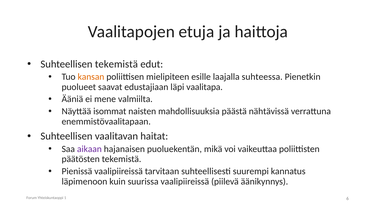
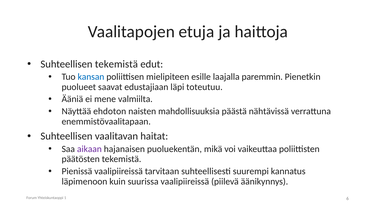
kansan colour: orange -> blue
suhteessa: suhteessa -> paremmin
vaalitapa: vaalitapa -> toteutuu
isommat: isommat -> ehdoton
